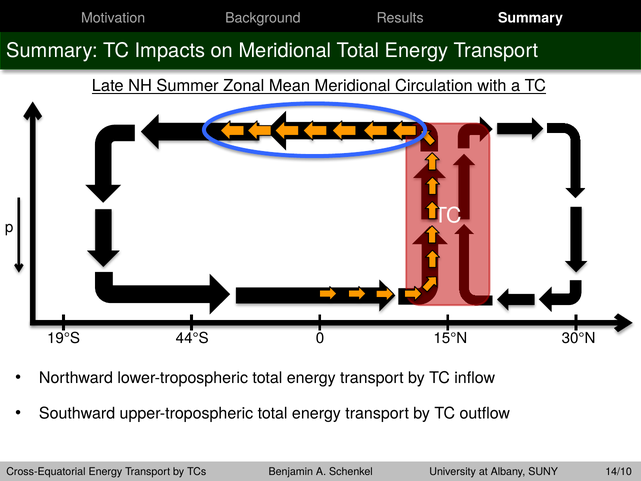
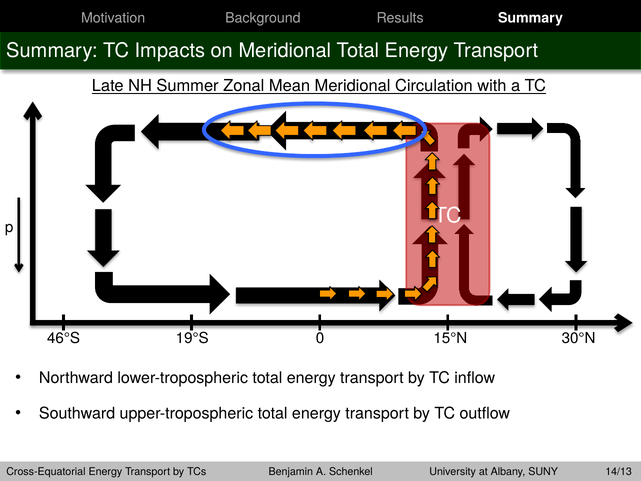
19°S: 19°S -> 46°S
44°S: 44°S -> 19°S
14/10: 14/10 -> 14/13
